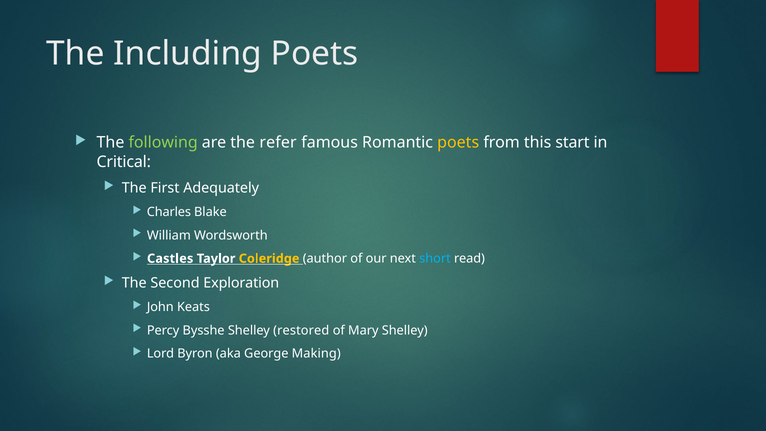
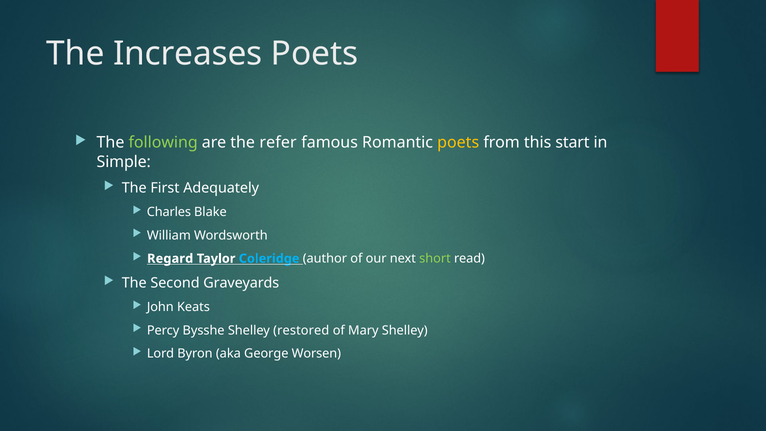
Including: Including -> Increases
Critical: Critical -> Simple
Castles: Castles -> Regard
Coleridge colour: yellow -> light blue
short colour: light blue -> light green
Exploration: Exploration -> Graveyards
Making: Making -> Worsen
